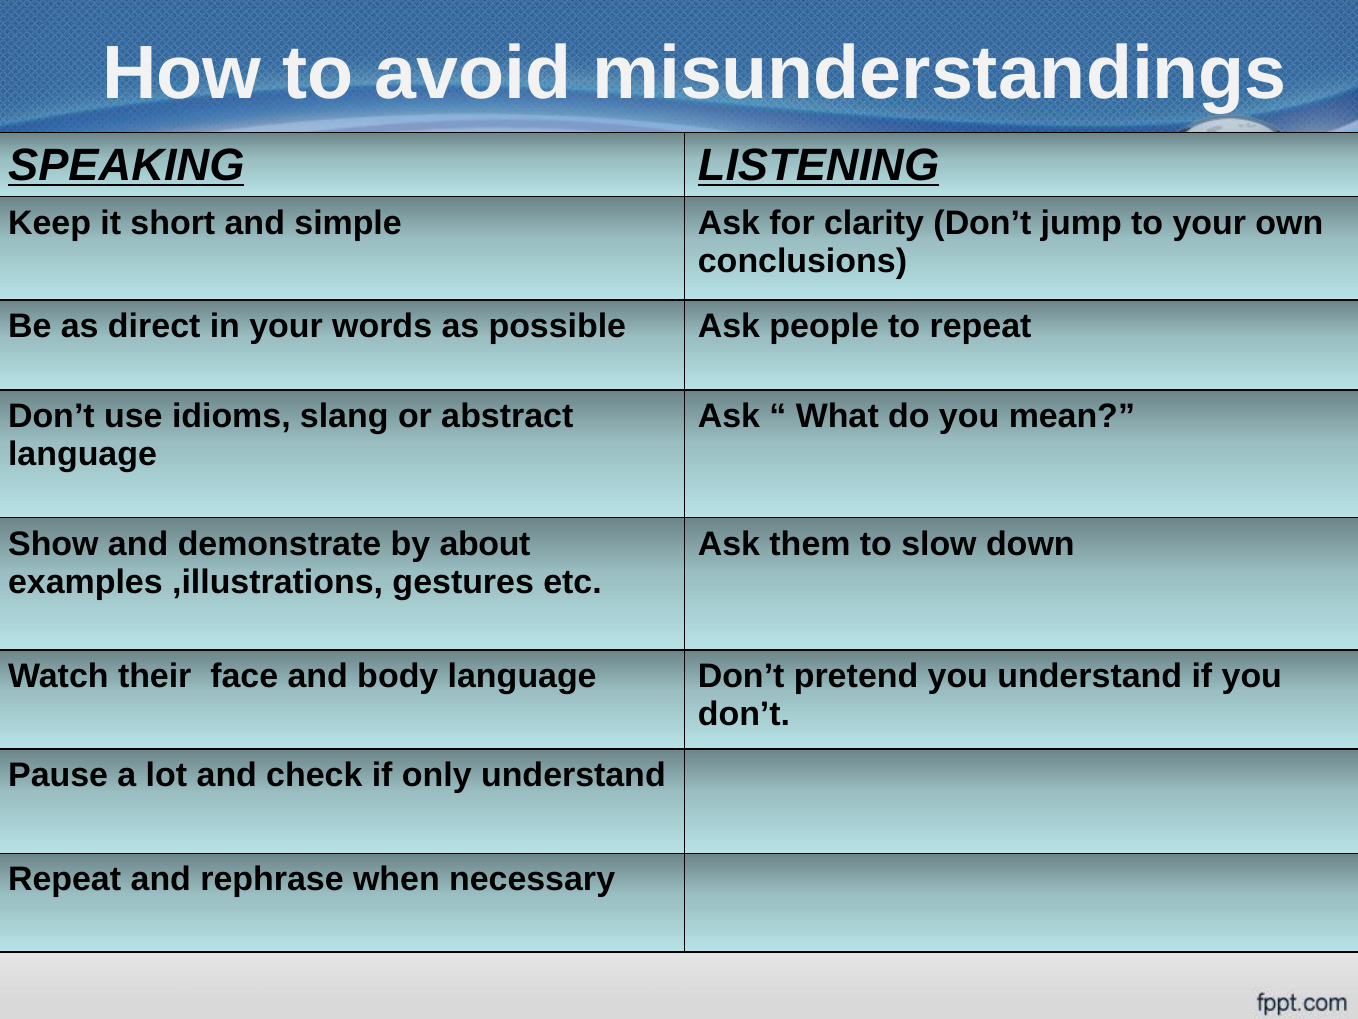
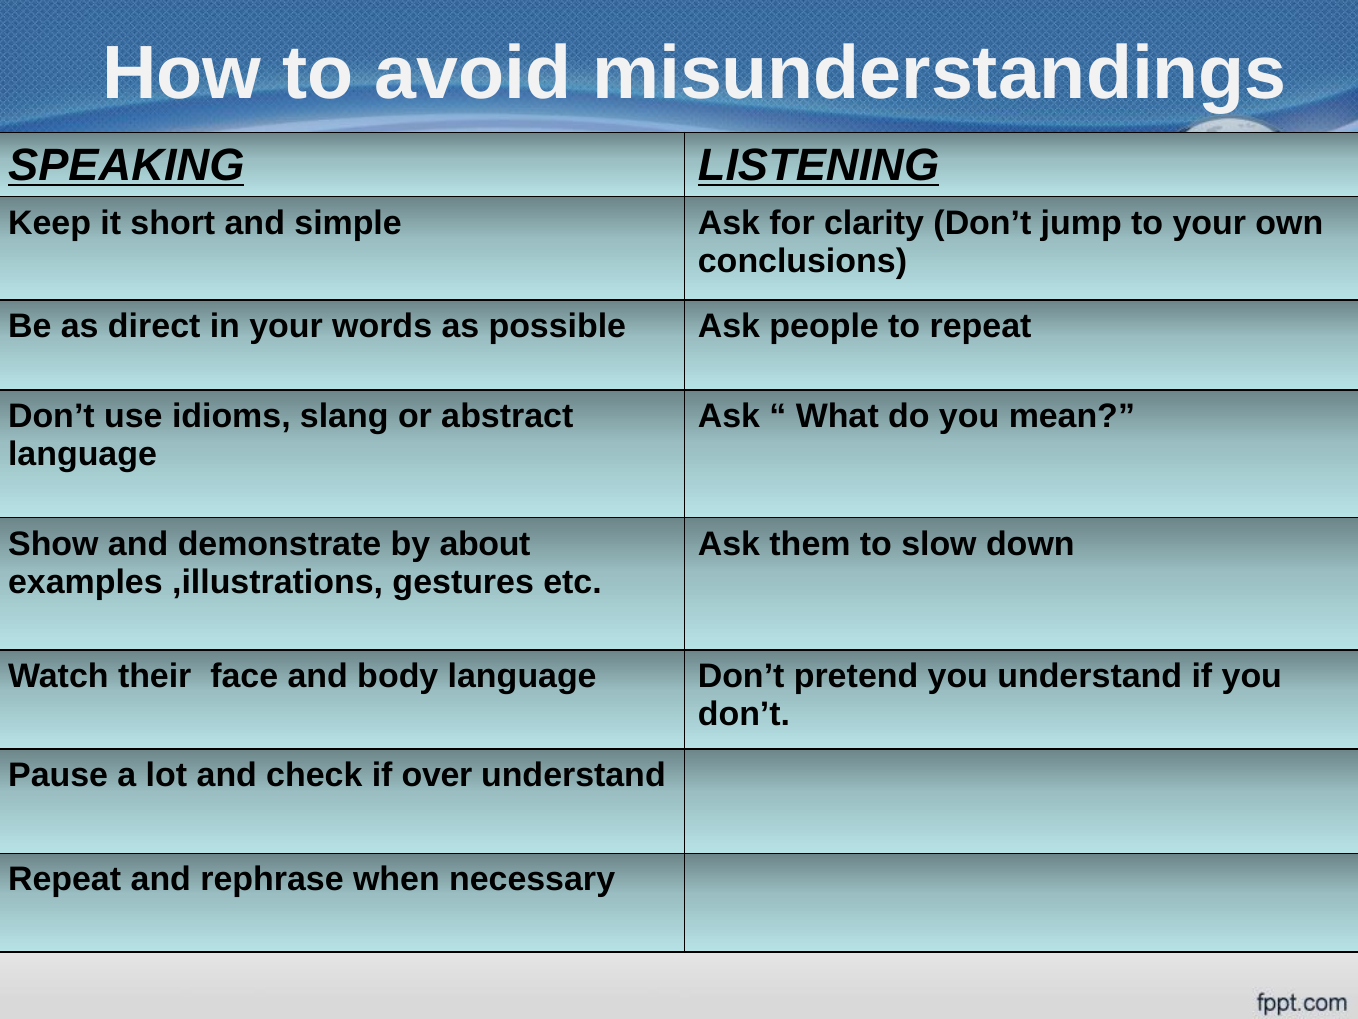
only: only -> over
